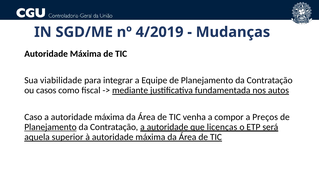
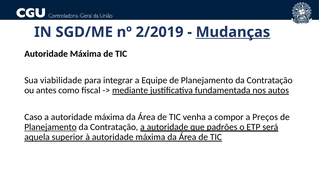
4/2019: 4/2019 -> 2/2019
Mudanças underline: none -> present
casos: casos -> antes
licenças: licenças -> padrões
